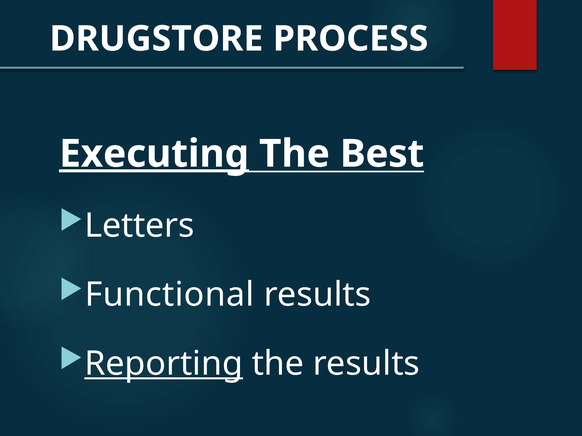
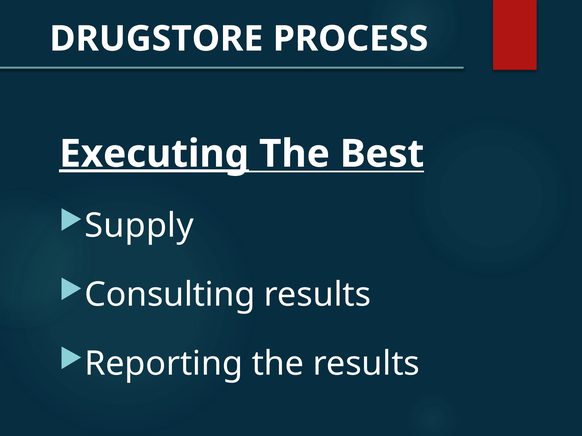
Letters: Letters -> Supply
Functional: Functional -> Consulting
Reporting underline: present -> none
